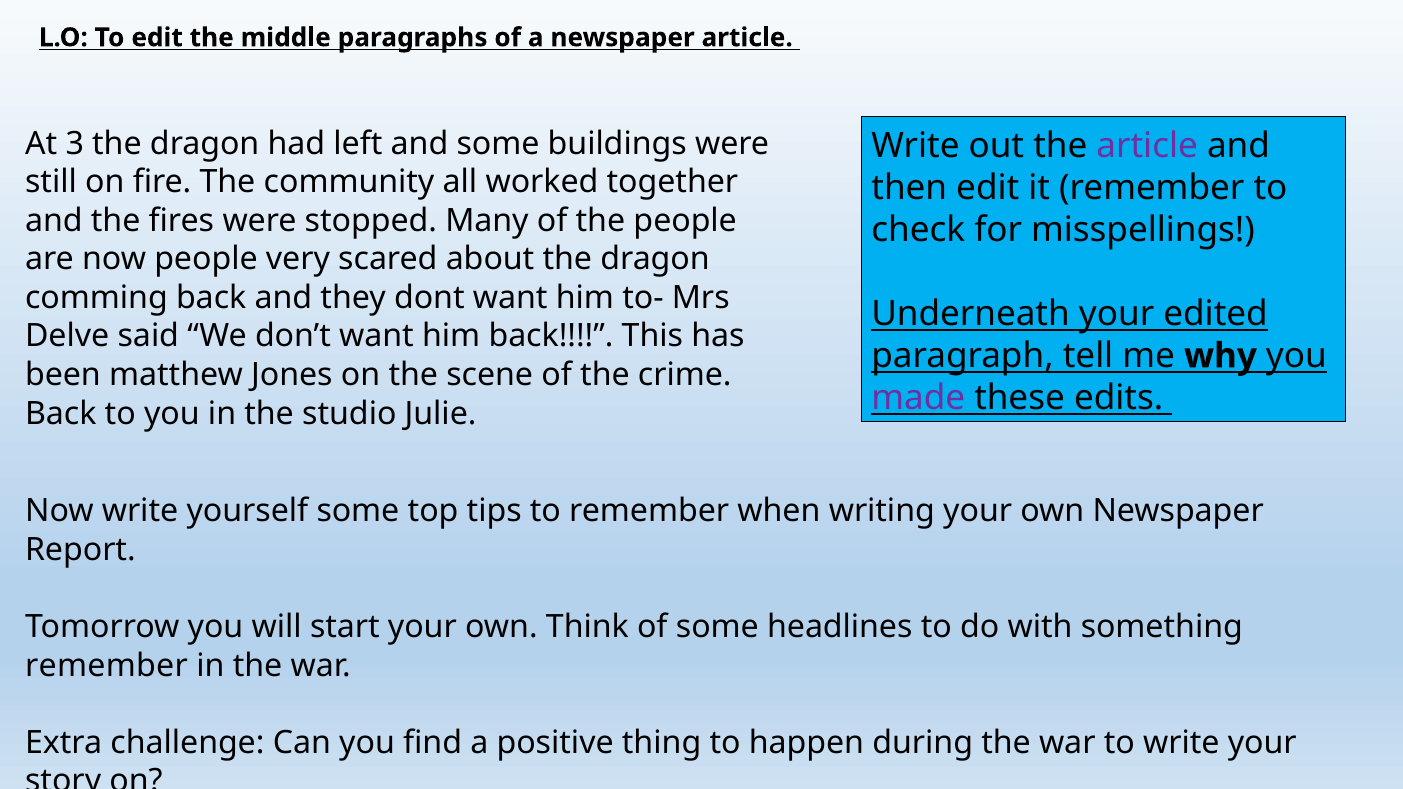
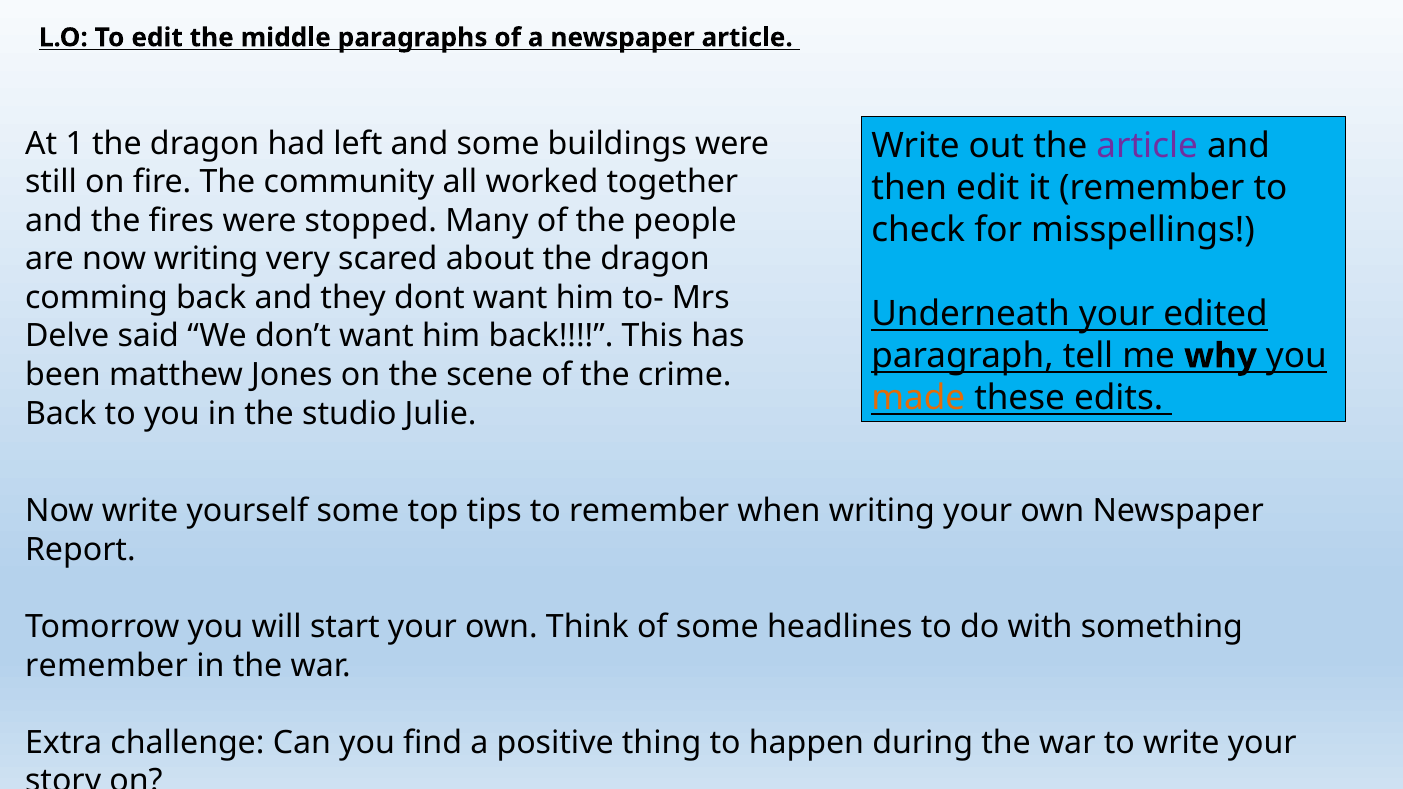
3: 3 -> 1
now people: people -> writing
made colour: purple -> orange
